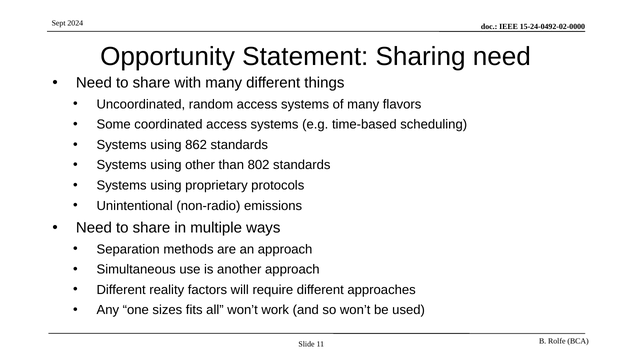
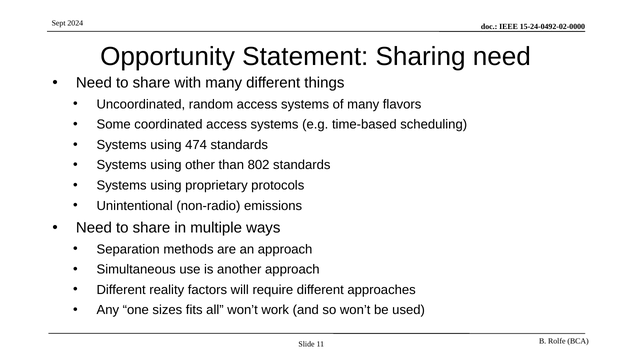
862: 862 -> 474
